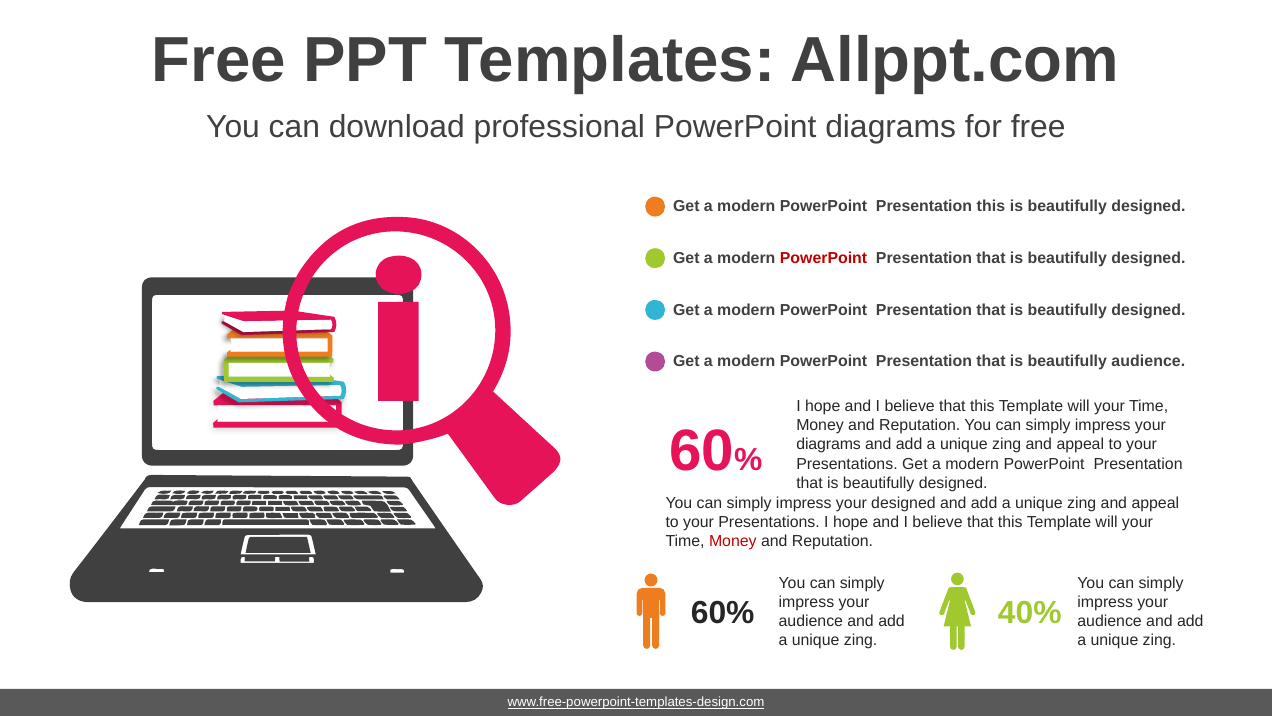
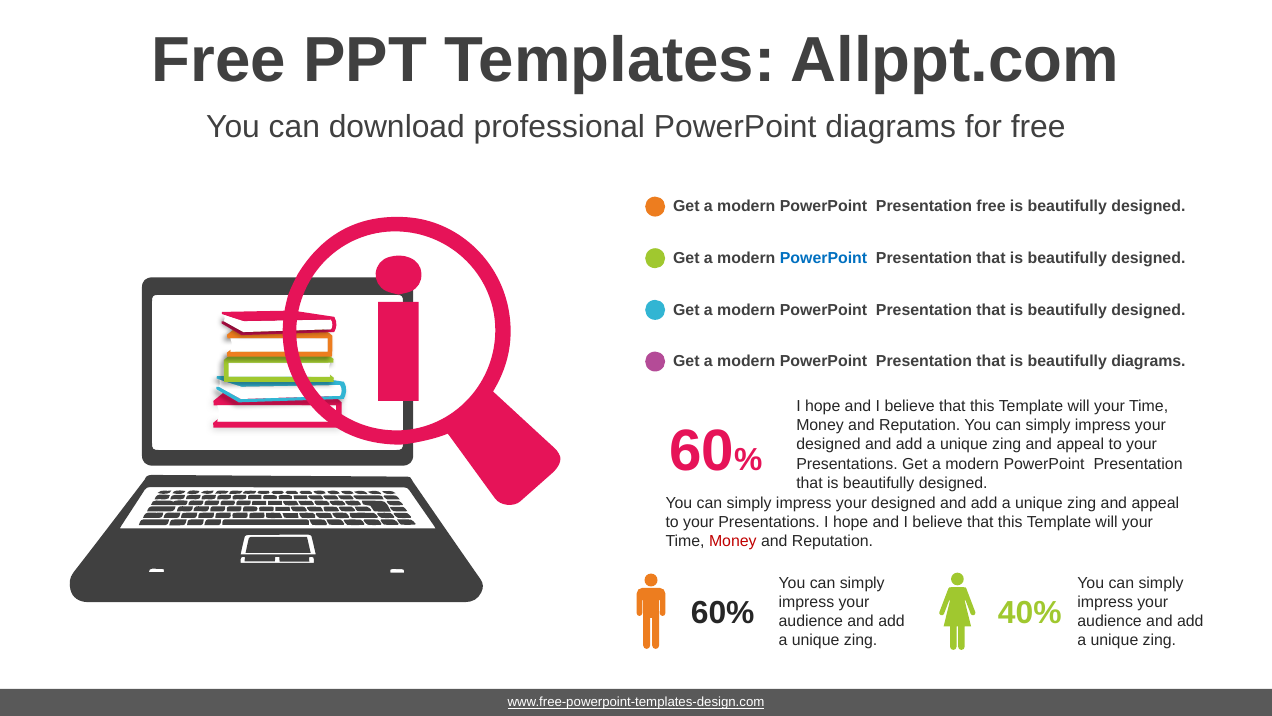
Presentation this: this -> free
PowerPoint at (824, 258) colour: red -> blue
beautifully audience: audience -> diagrams
diagrams at (829, 444): diagrams -> designed
